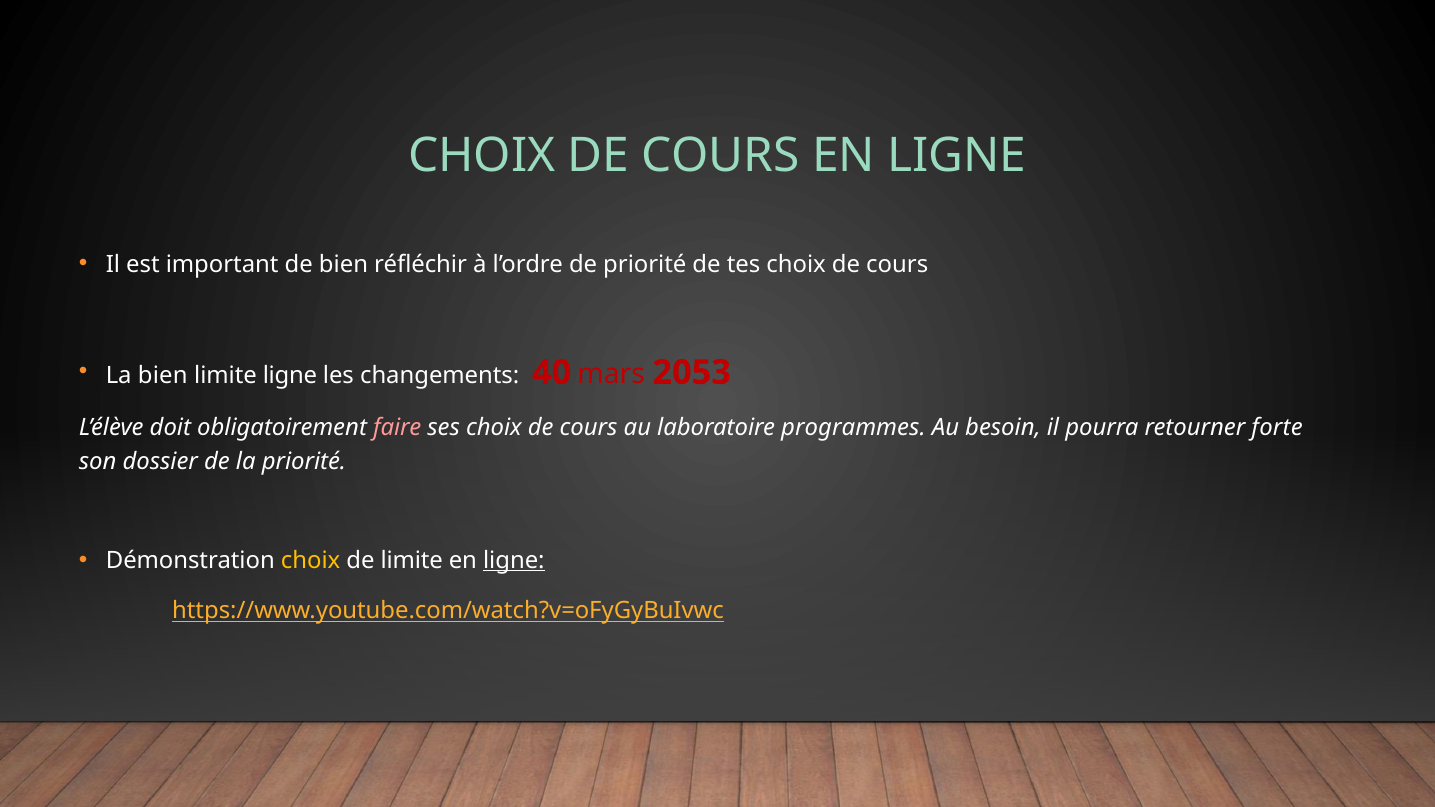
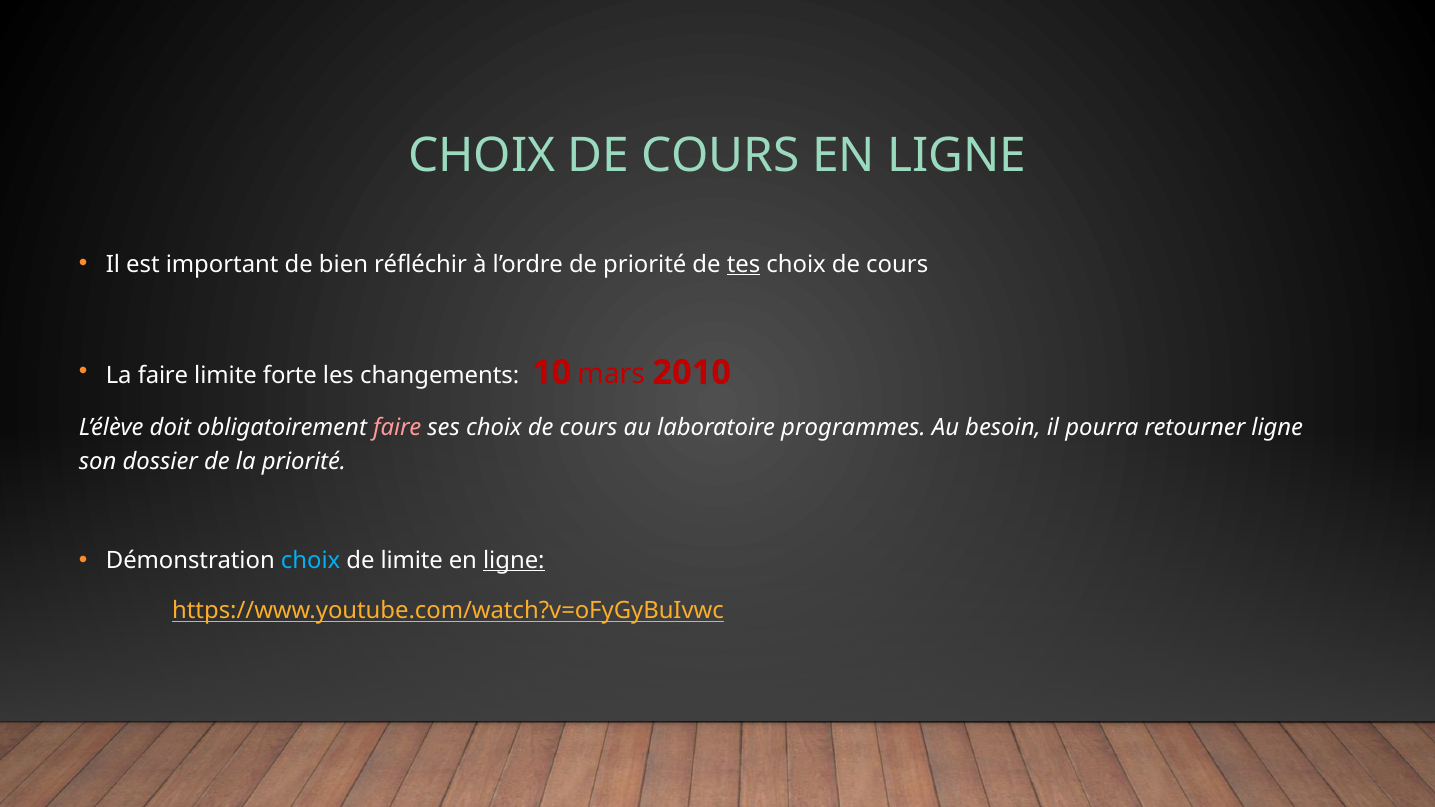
tes underline: none -> present
La bien: bien -> faire
limite ligne: ligne -> forte
40: 40 -> 10
2053: 2053 -> 2010
retourner forte: forte -> ligne
choix at (311, 561) colour: yellow -> light blue
